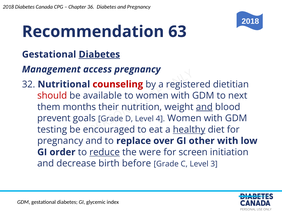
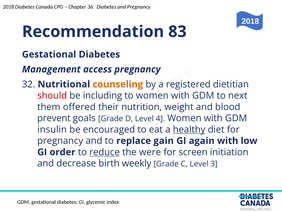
63: 63 -> 83
Diabetes at (99, 54) underline: present -> none
counseling colour: red -> orange
available: available -> including
months: months -> offered
and at (204, 107) underline: present -> none
testing: testing -> insulin
over: over -> gain
other: other -> again
before: before -> weekly
